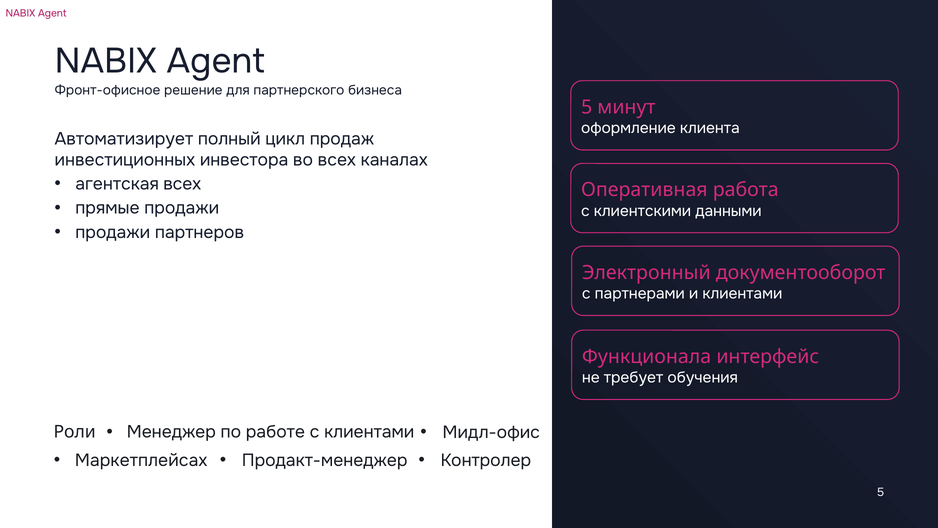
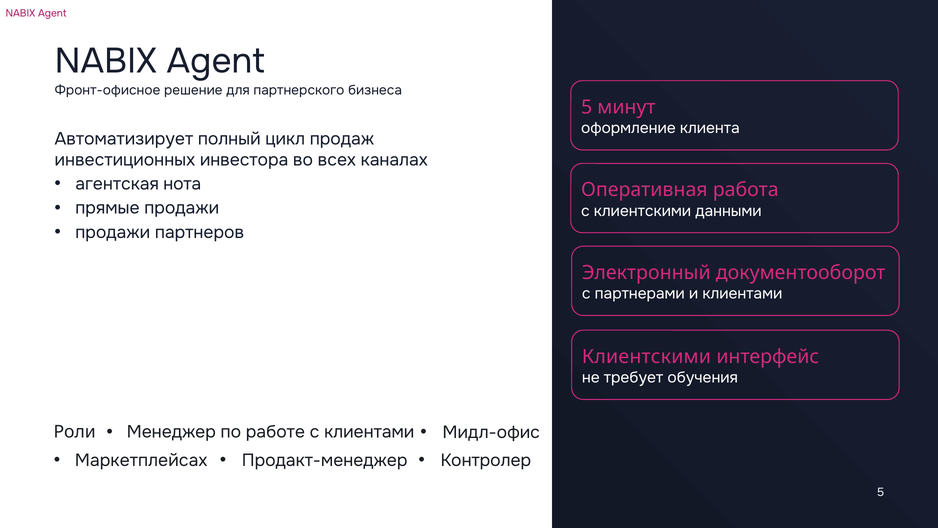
агентская всех: всех -> нота
Функционала at (647, 357): Функционала -> Клиентскими
